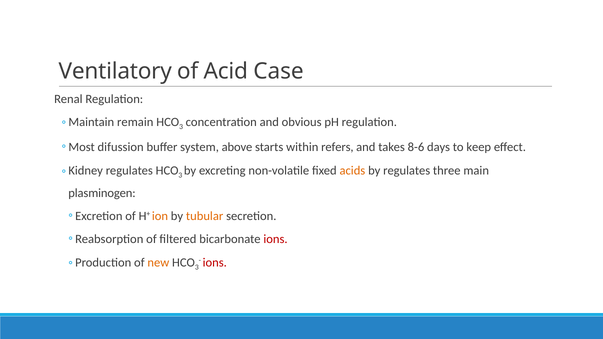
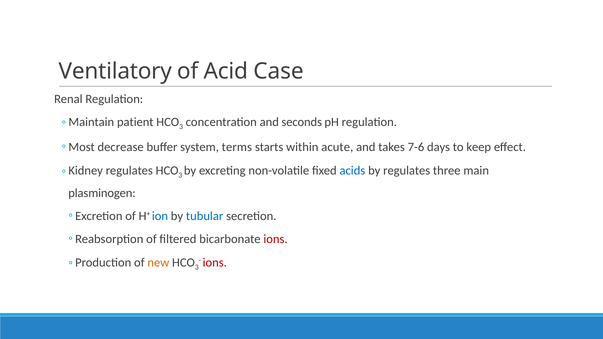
remain: remain -> patient
obvious: obvious -> seconds
difussion: difussion -> decrease
above: above -> terms
refers: refers -> acute
8-6: 8-6 -> 7-6
acids colour: orange -> blue
ion colour: orange -> blue
tubular colour: orange -> blue
